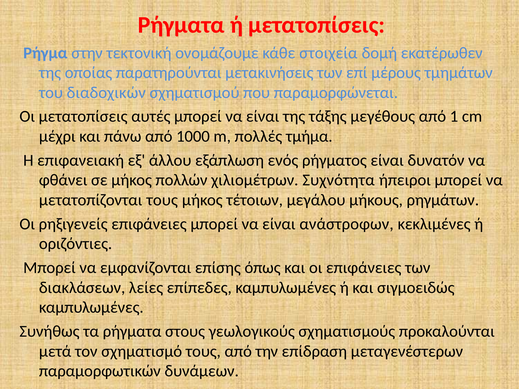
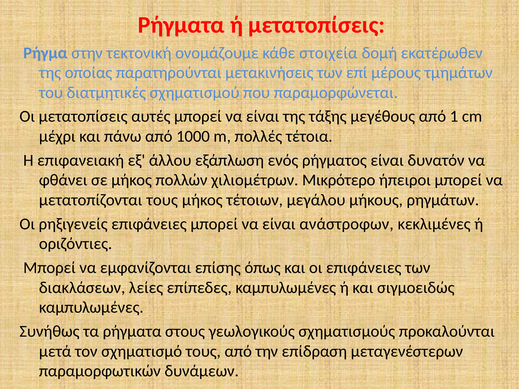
διαδοχικών: διαδοχικών -> διατμητικές
τμήμα: τμήμα -> τέτοια
Συχνότητα: Συχνότητα -> Μικρότερο
